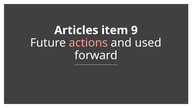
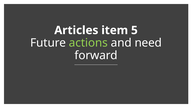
9: 9 -> 5
actions colour: pink -> light green
used: used -> need
